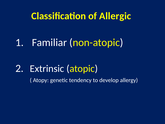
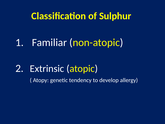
Allergic: Allergic -> Sulphur
